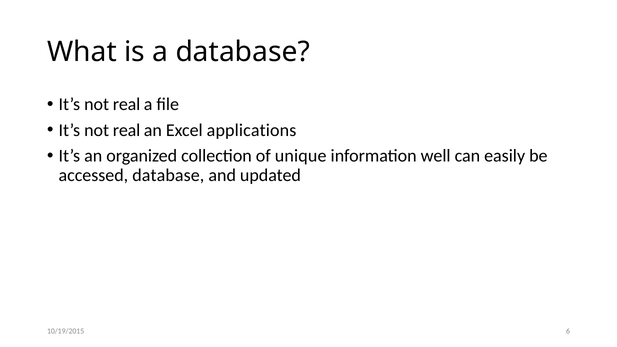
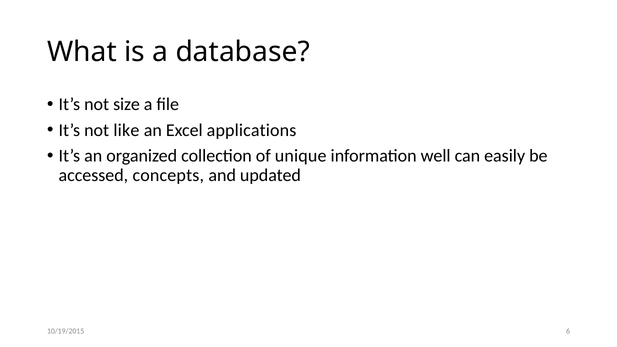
real at (127, 104): real -> size
real at (127, 130): real -> like
accessed database: database -> concepts
